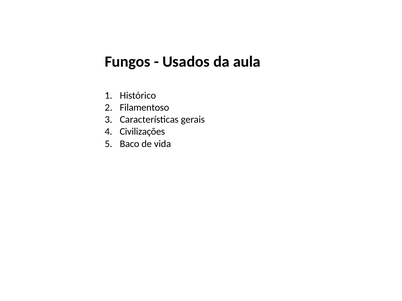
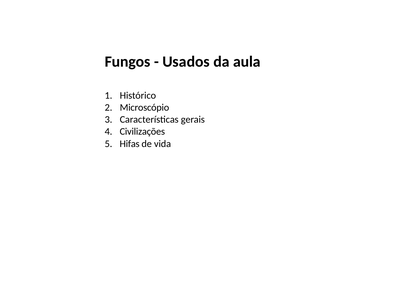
Filamentoso: Filamentoso -> Microscópio
Baco: Baco -> Hifas
